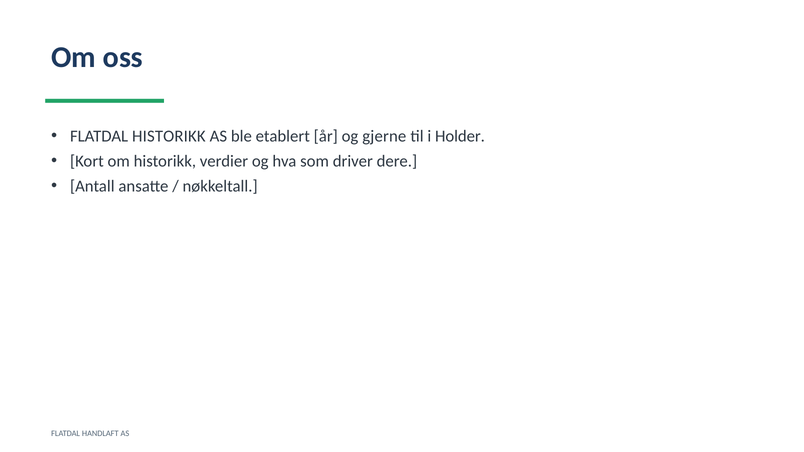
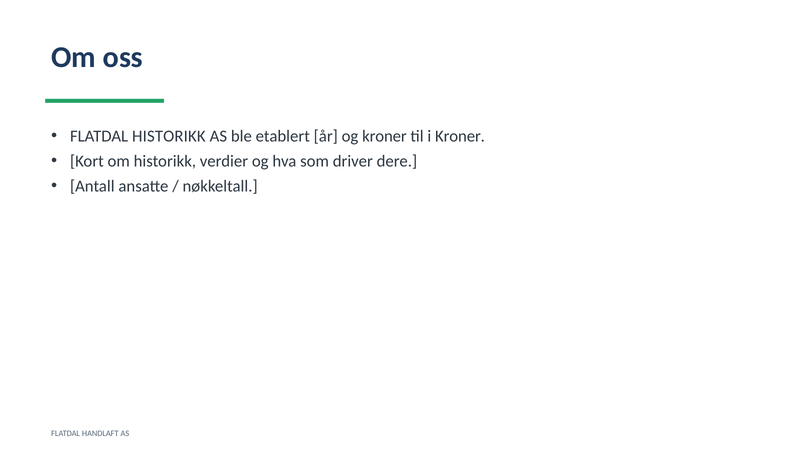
og gjerne: gjerne -> kroner
i Holder: Holder -> Kroner
